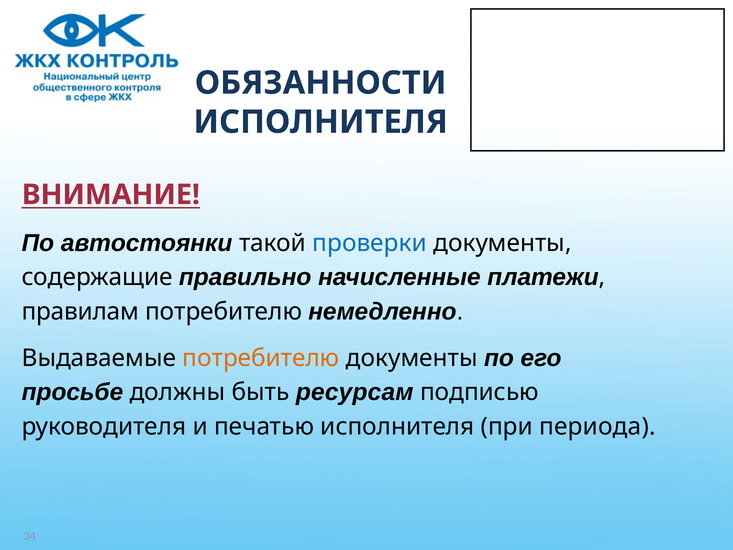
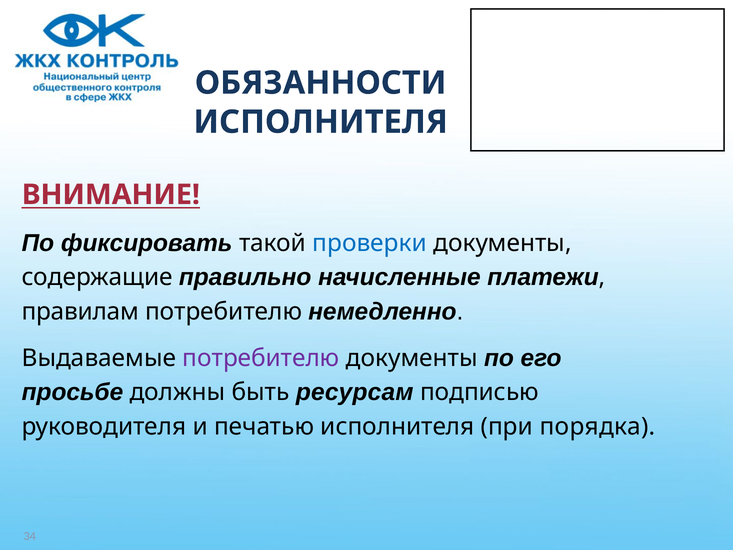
автостоянки: автостоянки -> фиксировать
потребителю at (261, 358) colour: orange -> purple
периода: периода -> порядка
